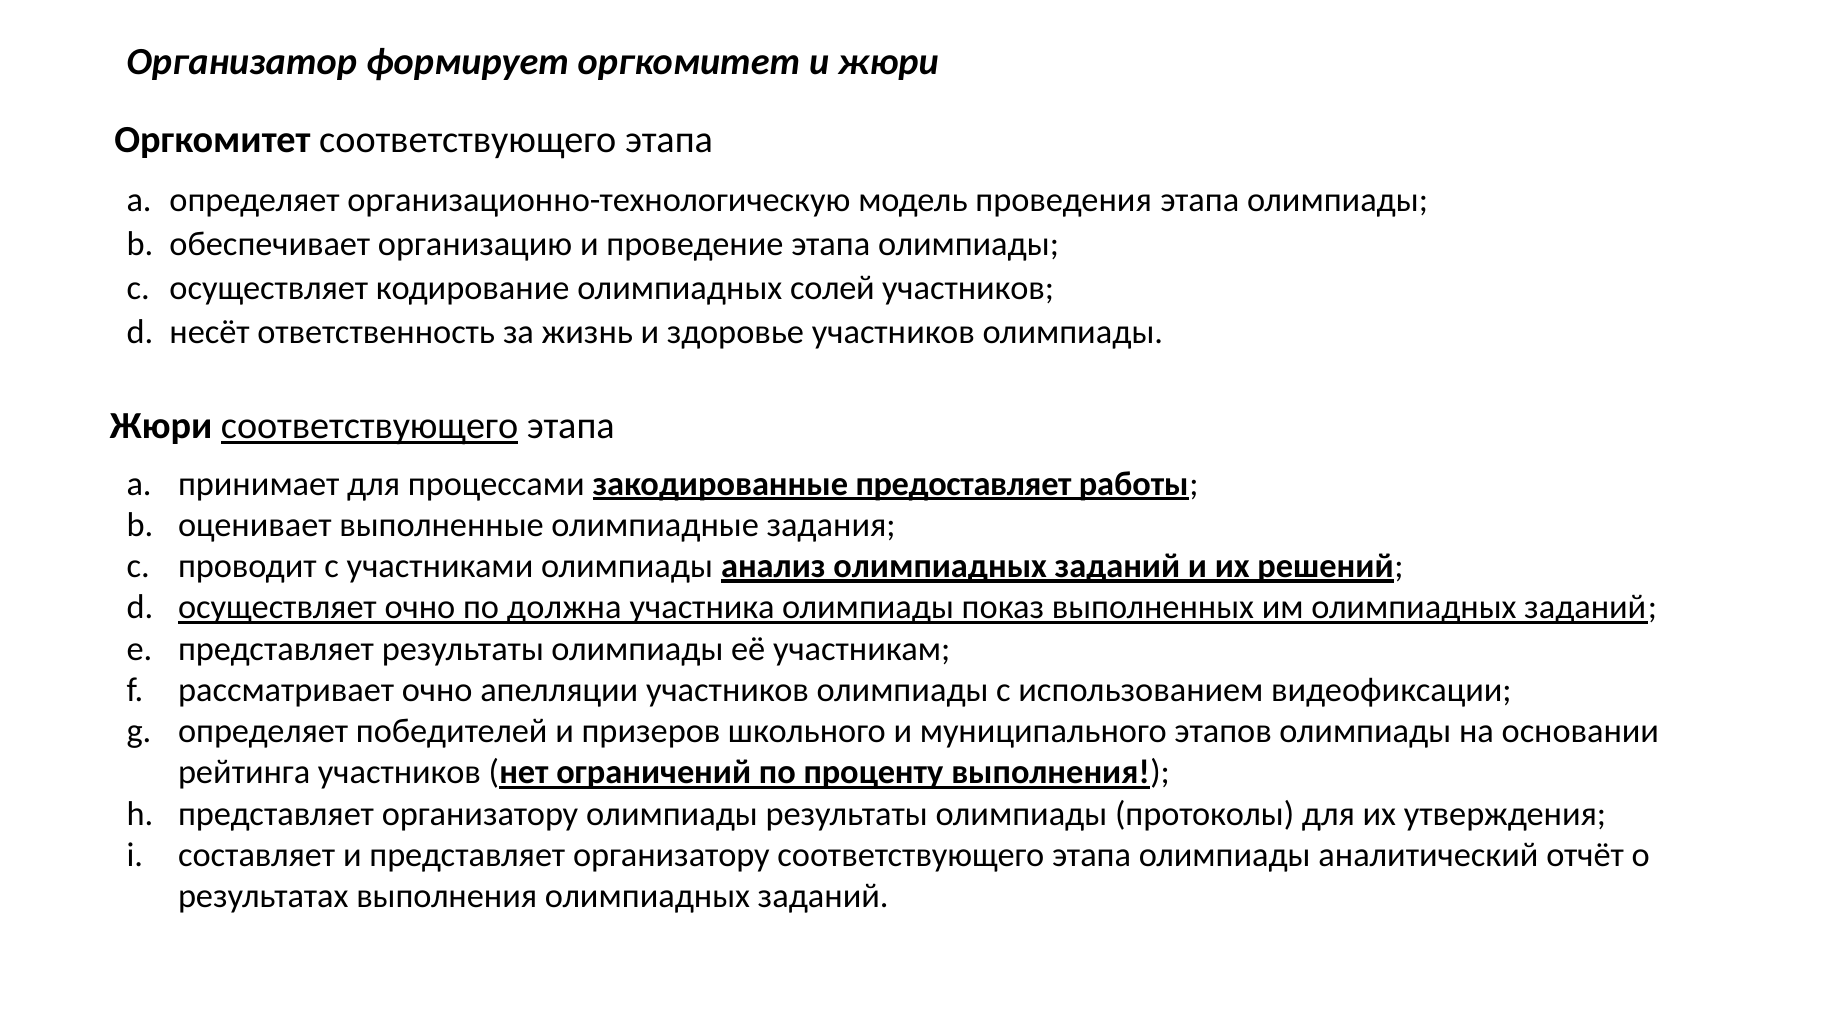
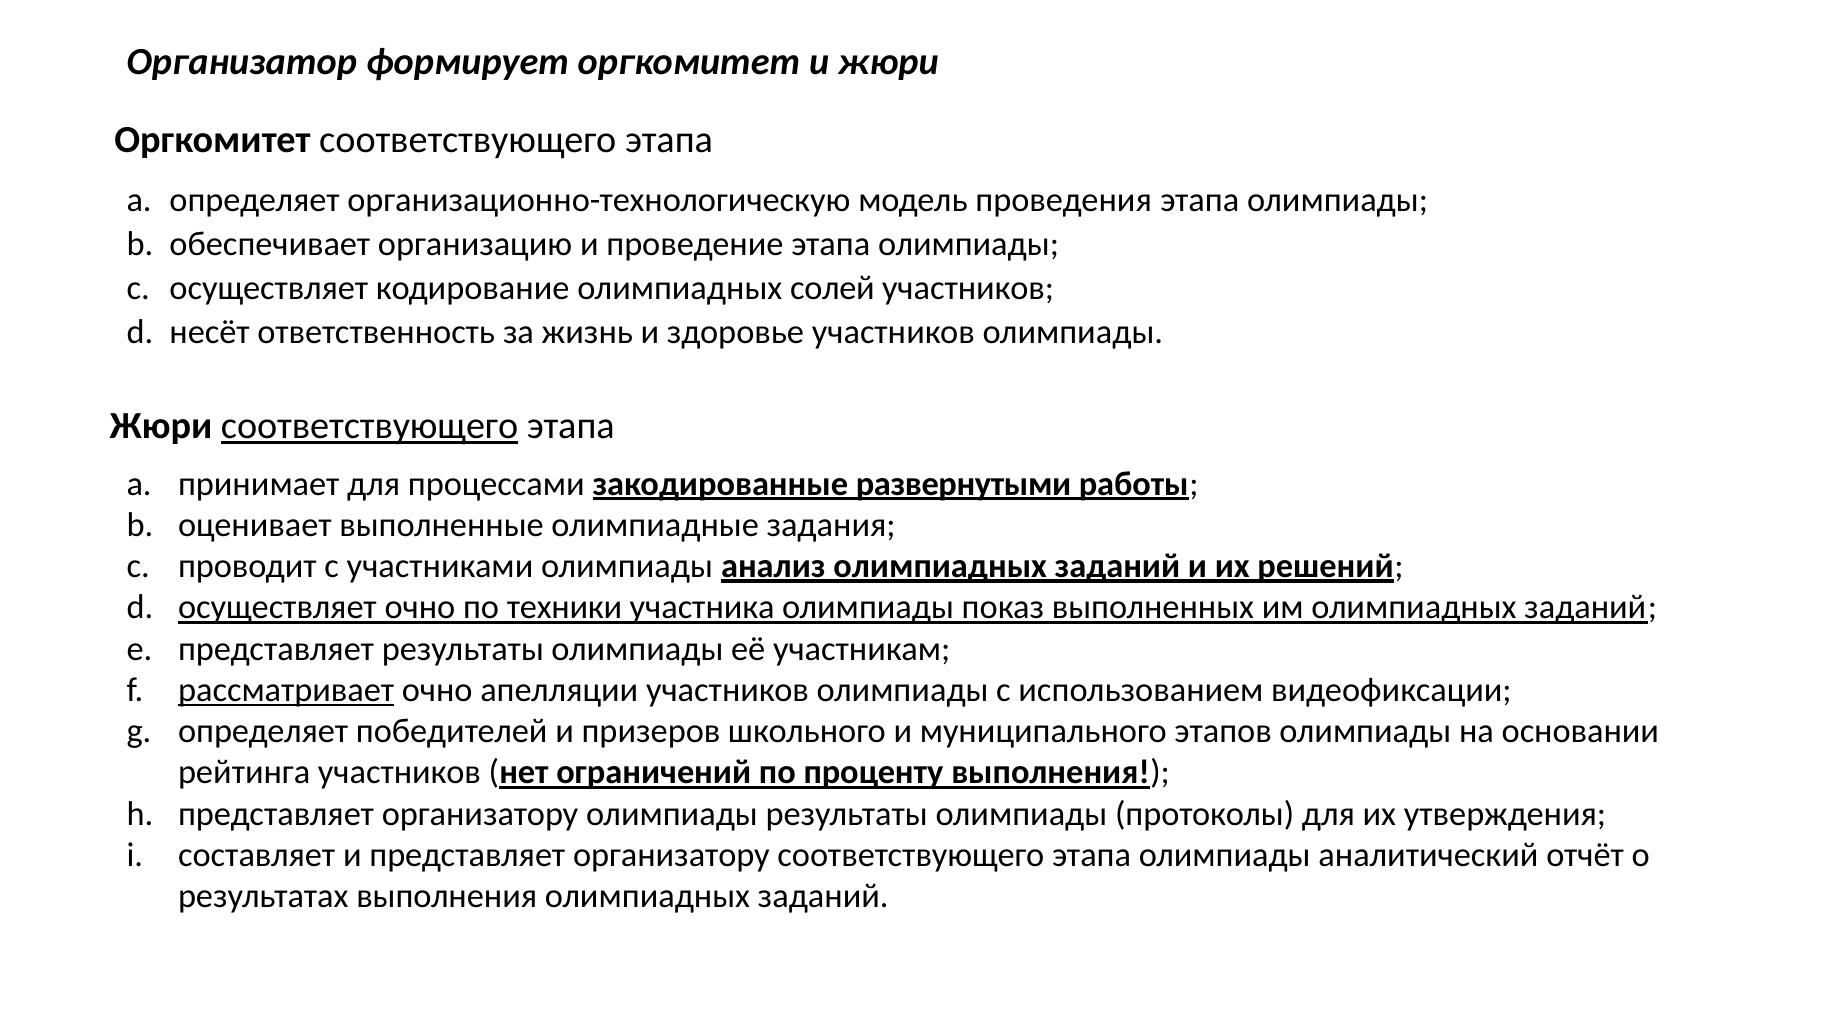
предоставляет: предоставляет -> развернутыми
должна: должна -> техники
рассматривает underline: none -> present
